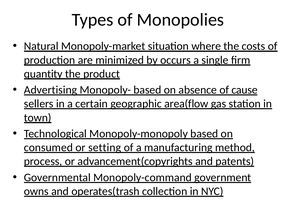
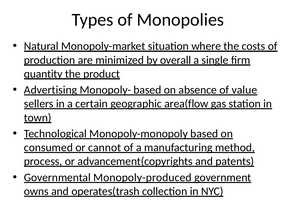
occurs: occurs -> overall
cause: cause -> value
setting: setting -> cannot
Monopoly-command: Monopoly-command -> Monopoly-produced
